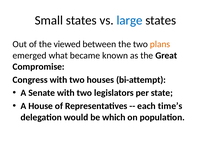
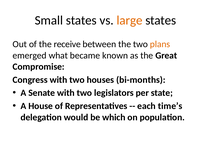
large colour: blue -> orange
viewed: viewed -> receive
bi-attempt: bi-attempt -> bi-months
